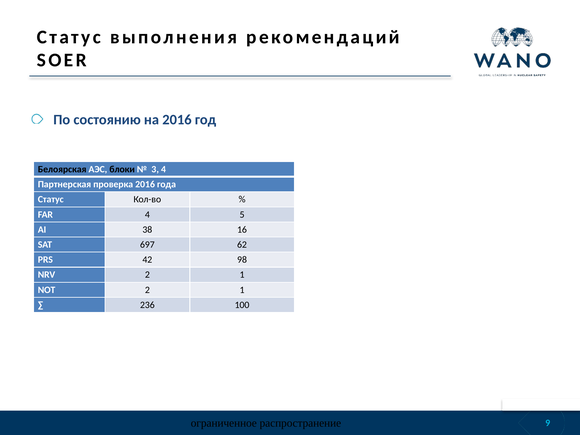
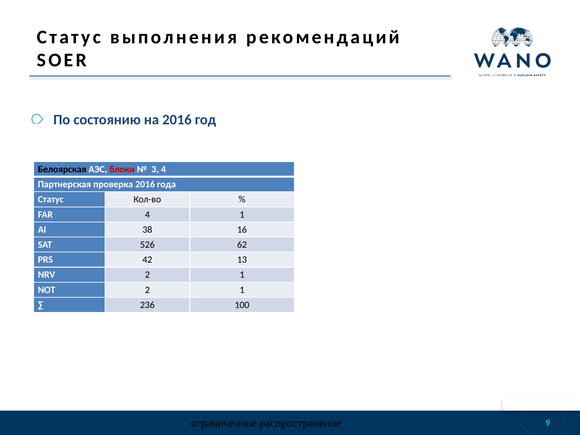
блоки colour: black -> red
4 5: 5 -> 1
697: 697 -> 526
98: 98 -> 13
